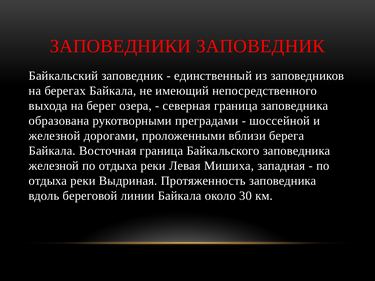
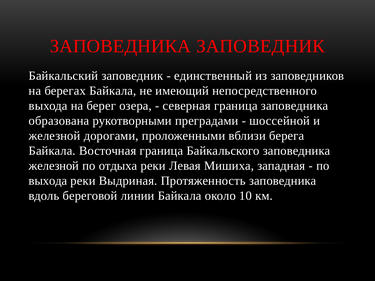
ЗАПОВЕДНИКИ at (120, 46): ЗАПОВЕДНИКИ -> ЗАПОВЕДНИКА
отдыха at (48, 181): отдыха -> выхода
30: 30 -> 10
